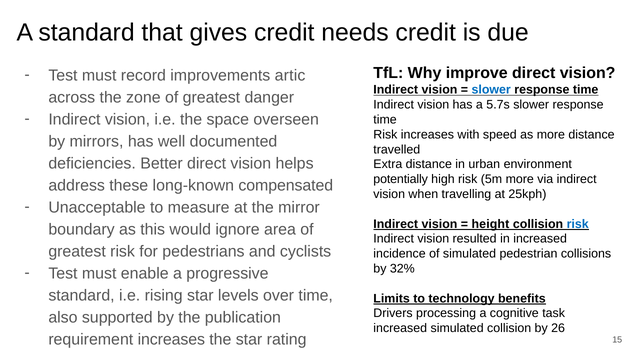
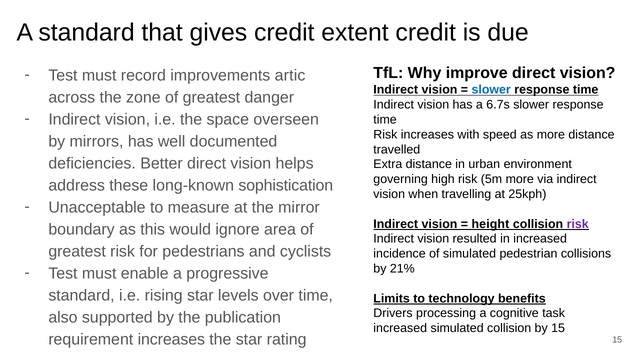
needs: needs -> extent
5.7s: 5.7s -> 6.7s
potentially: potentially -> governing
compensated: compensated -> sophistication
risk at (578, 224) colour: blue -> purple
32%: 32% -> 21%
by 26: 26 -> 15
